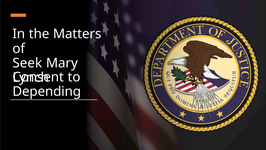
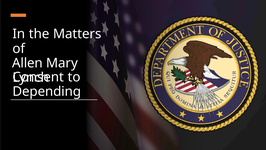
Seek: Seek -> Allen
